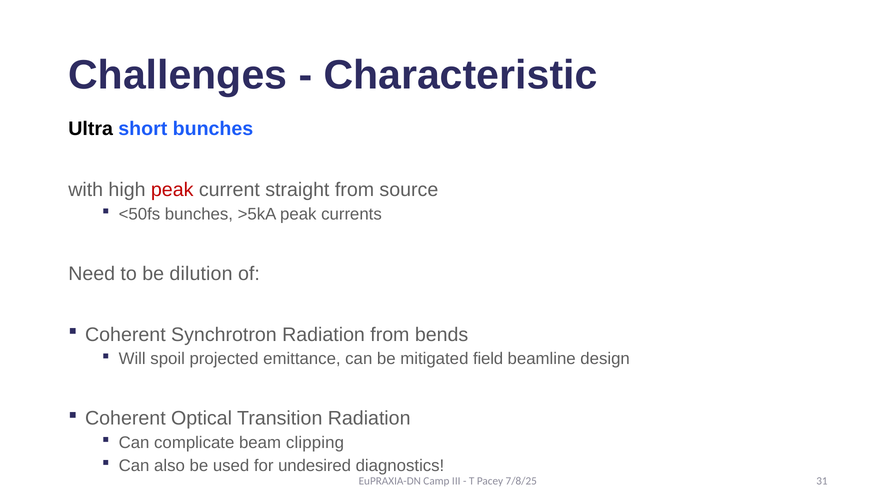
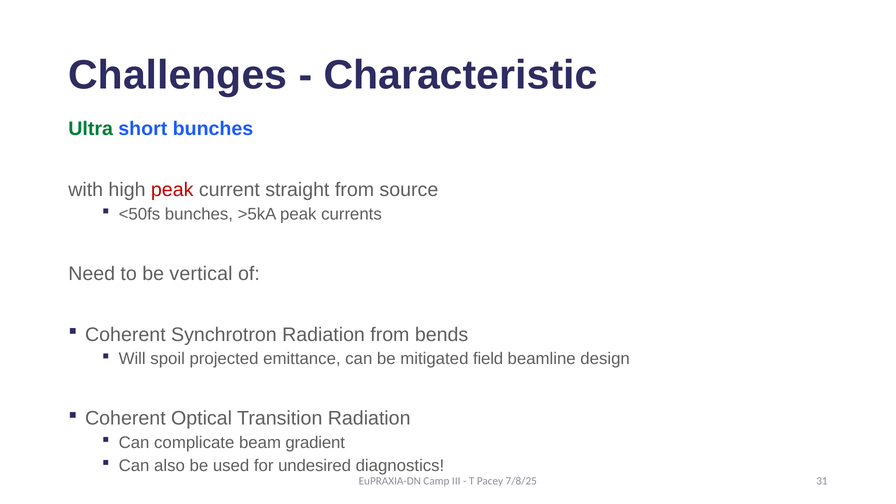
Ultra colour: black -> green
dilution: dilution -> vertical
clipping: clipping -> gradient
